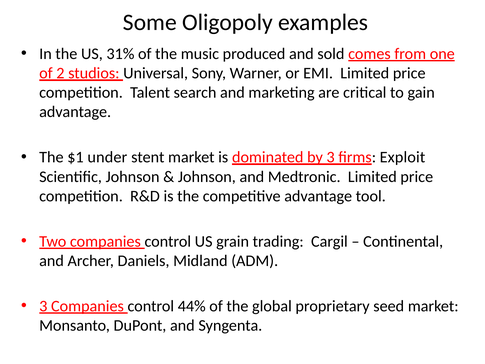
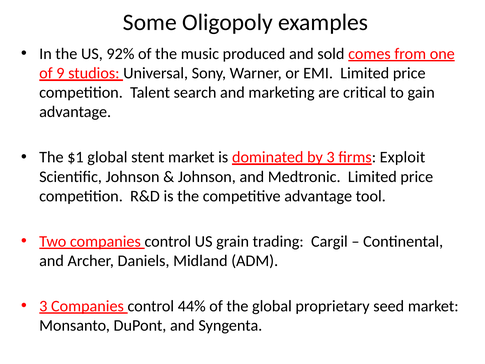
31%: 31% -> 92%
2: 2 -> 9
$1 under: under -> global
